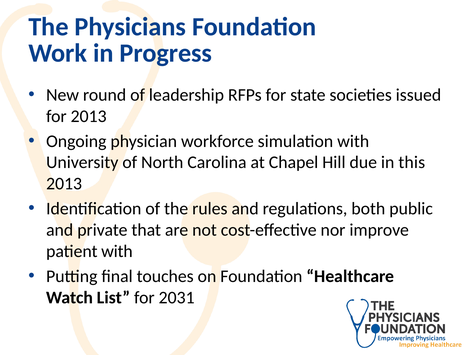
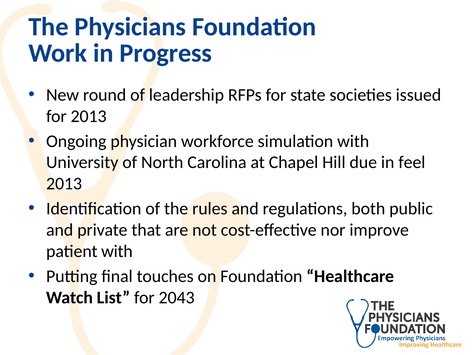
this: this -> feel
2031: 2031 -> 2043
